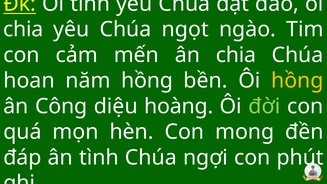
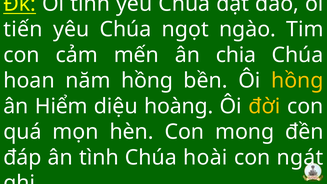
chia at (23, 29): chia -> tiến
Công: Công -> Hiểm
đời colour: light green -> yellow
ngợi: ngợi -> hoài
phút: phút -> ngát
